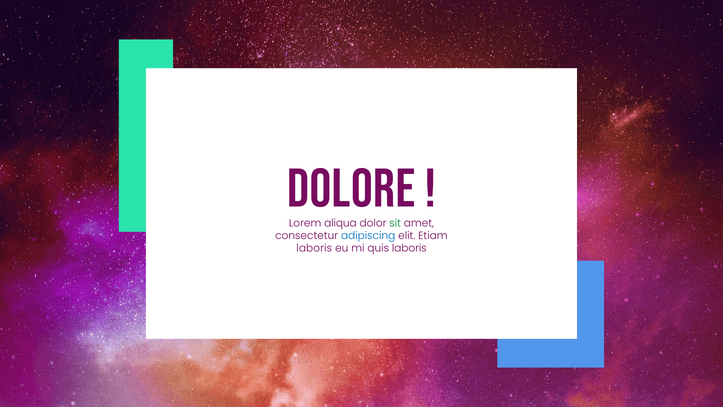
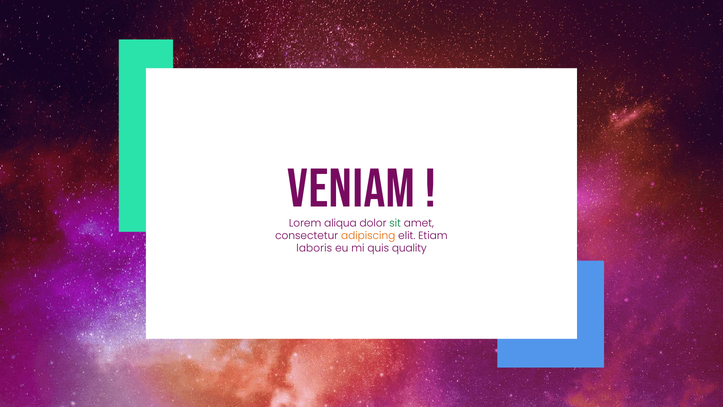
Dolore: Dolore -> Veniam
adipiscing colour: blue -> orange
quis laboris: laboris -> quality
